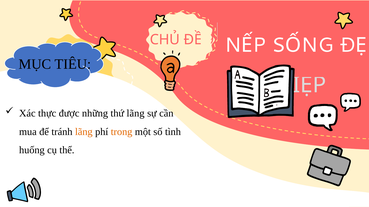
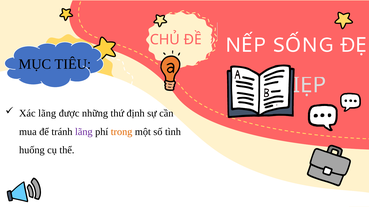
Xác thực: thực -> lãng
thứ lãng: lãng -> định
lãng at (84, 132) colour: orange -> purple
